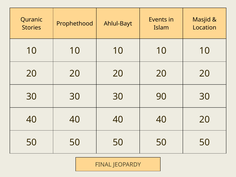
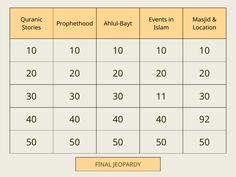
90: 90 -> 11
40 20: 20 -> 92
